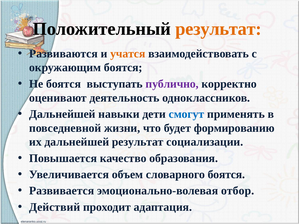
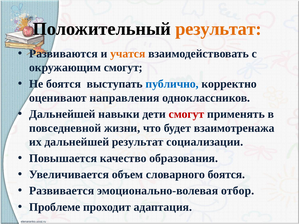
окружающим боятся: боятся -> смогут
публично colour: purple -> blue
деятельность: деятельность -> направления
смогут at (186, 114) colour: blue -> red
формированию: формированию -> взаимотренажа
Действий: Действий -> Проблеме
